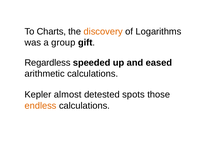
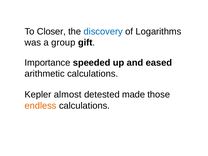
Charts: Charts -> Closer
discovery colour: orange -> blue
Regardless: Regardless -> Importance
spots: spots -> made
